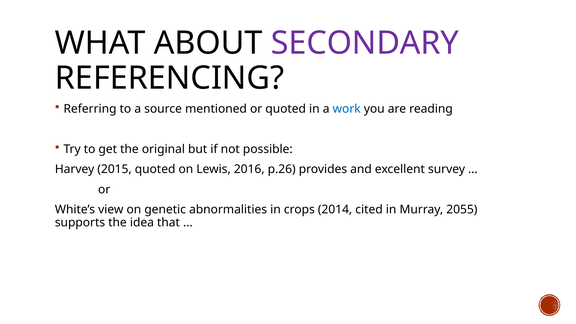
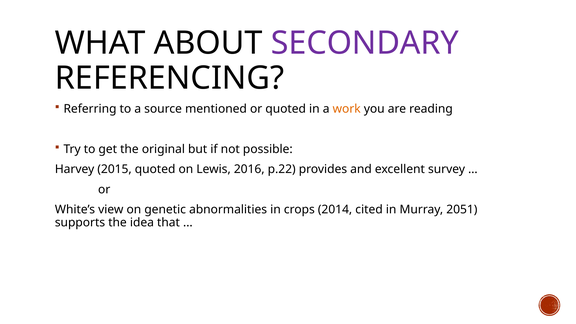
work colour: blue -> orange
p.26: p.26 -> p.22
2055: 2055 -> 2051
